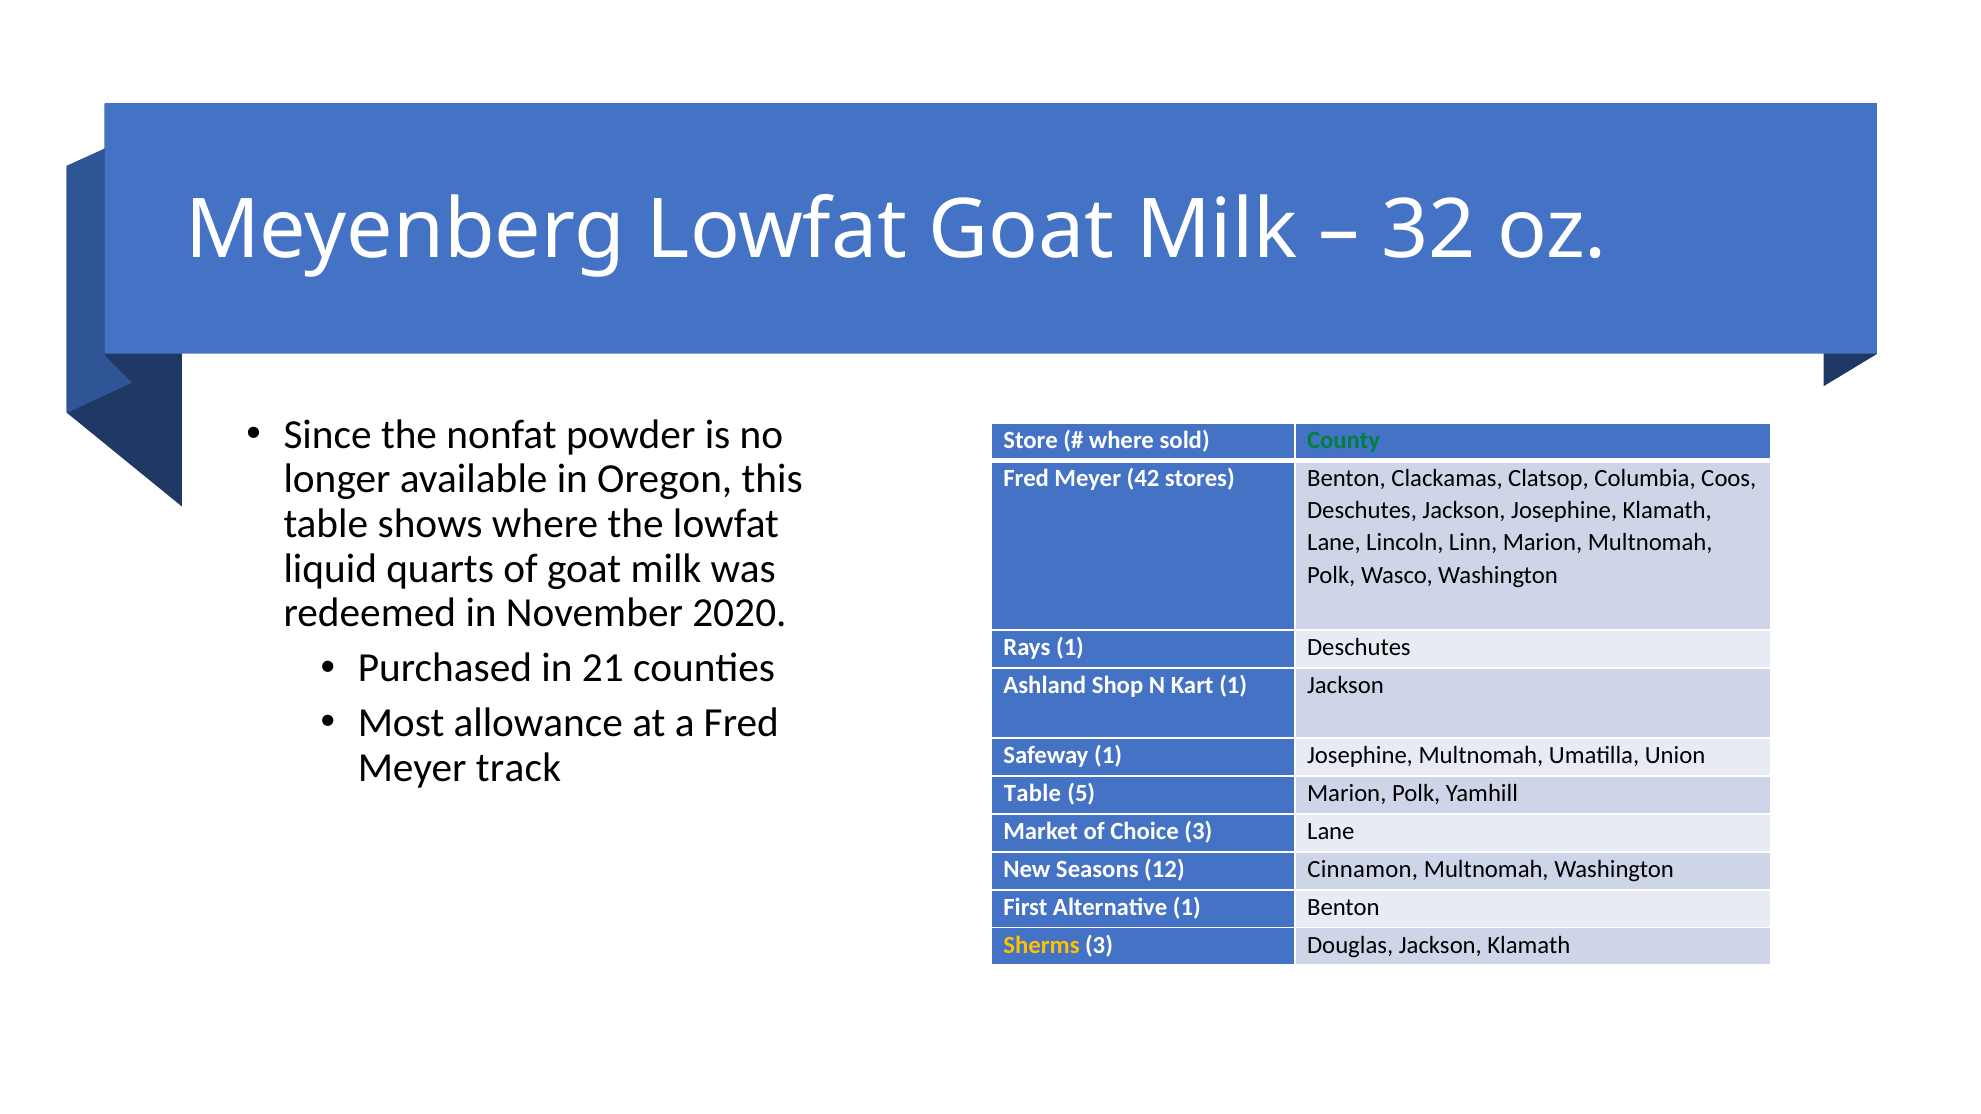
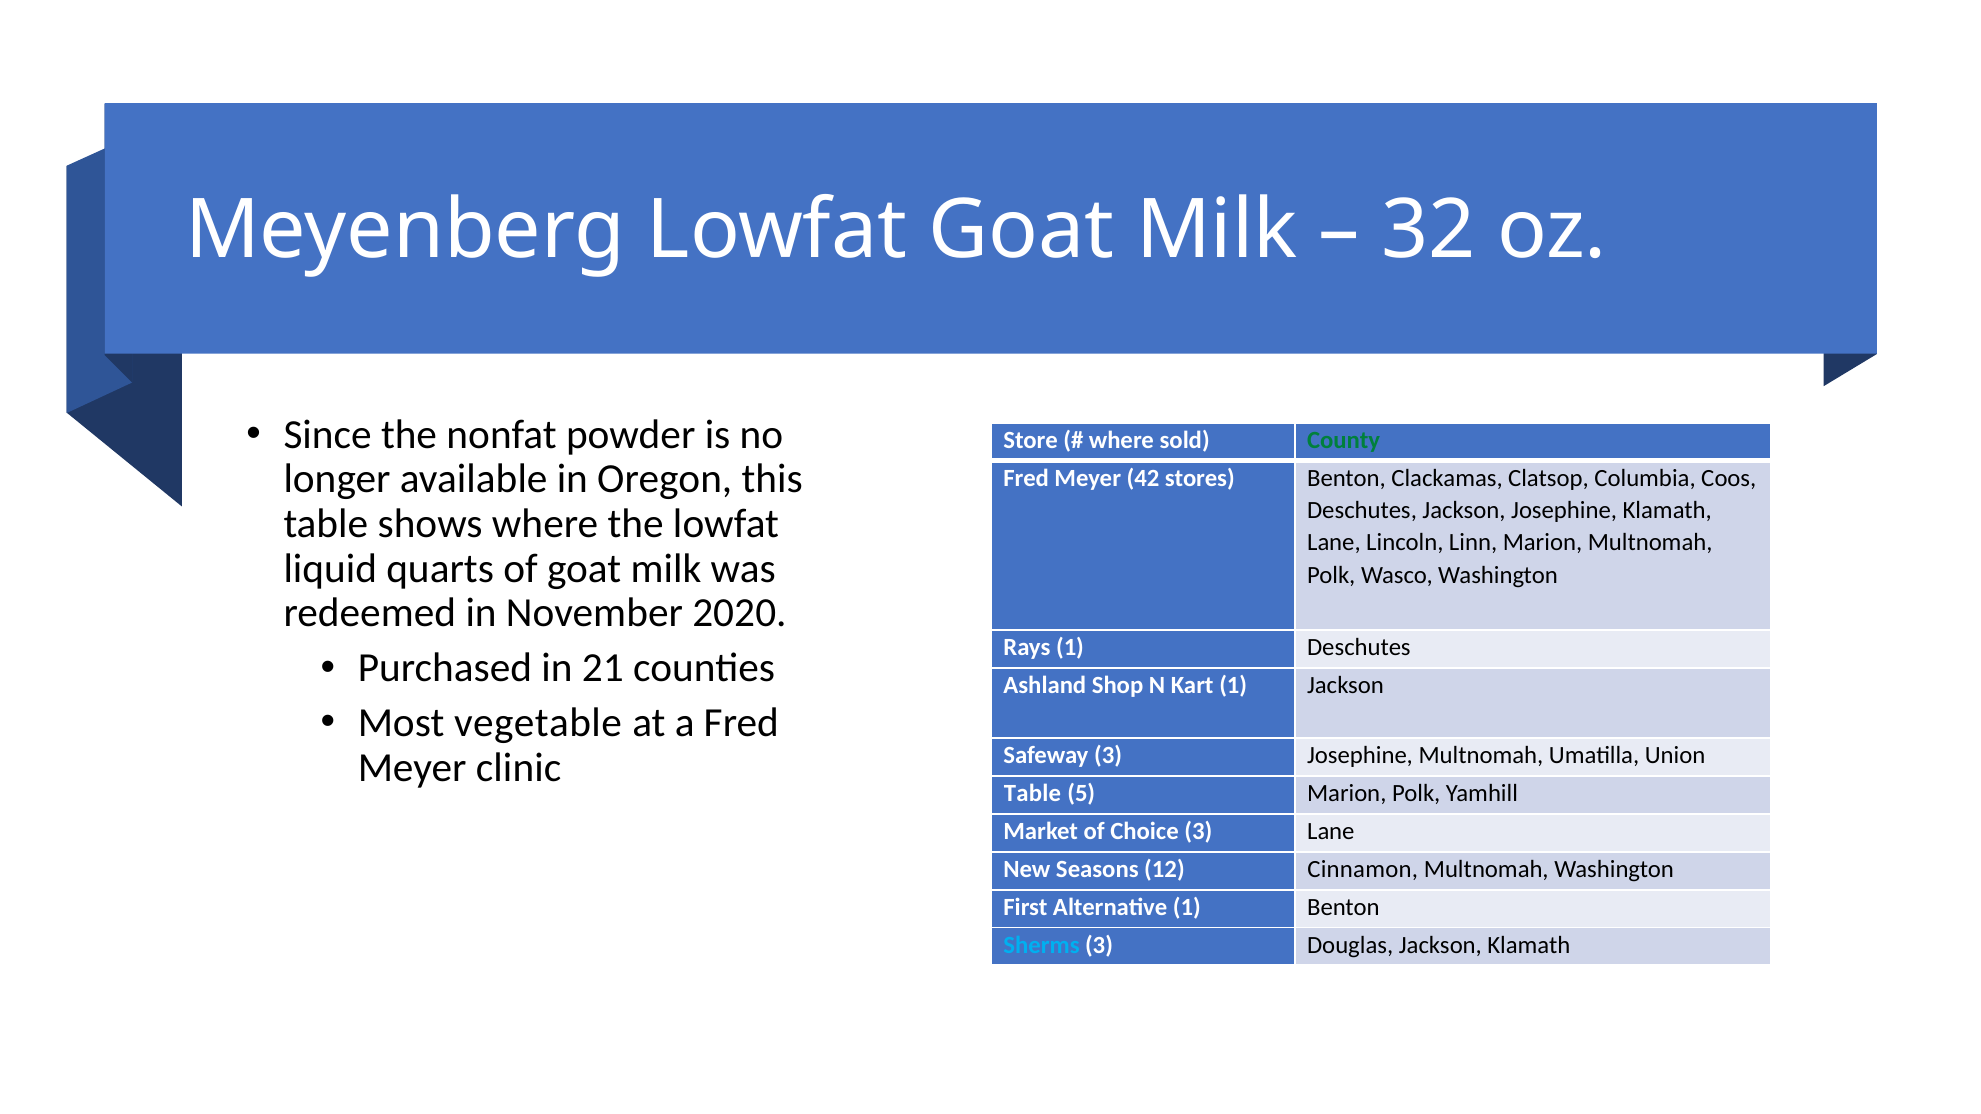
allowance: allowance -> vegetable
Safeway 1: 1 -> 3
track: track -> clinic
Sherms colour: yellow -> light blue
